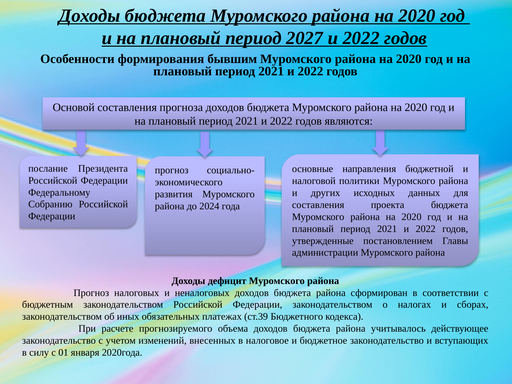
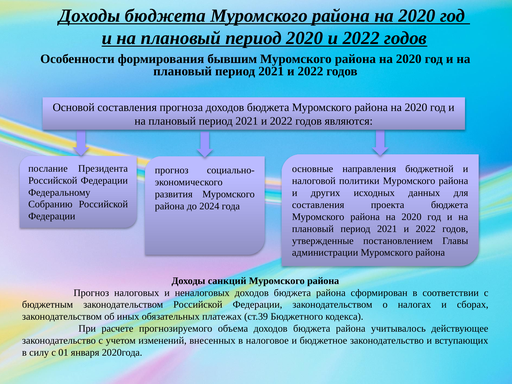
период 2027: 2027 -> 2020
дефицит: дефицит -> санкций
